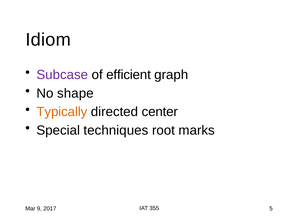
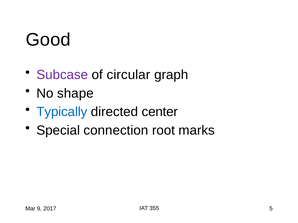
Idiom: Idiom -> Good
efficient: efficient -> circular
Typically colour: orange -> blue
techniques: techniques -> connection
